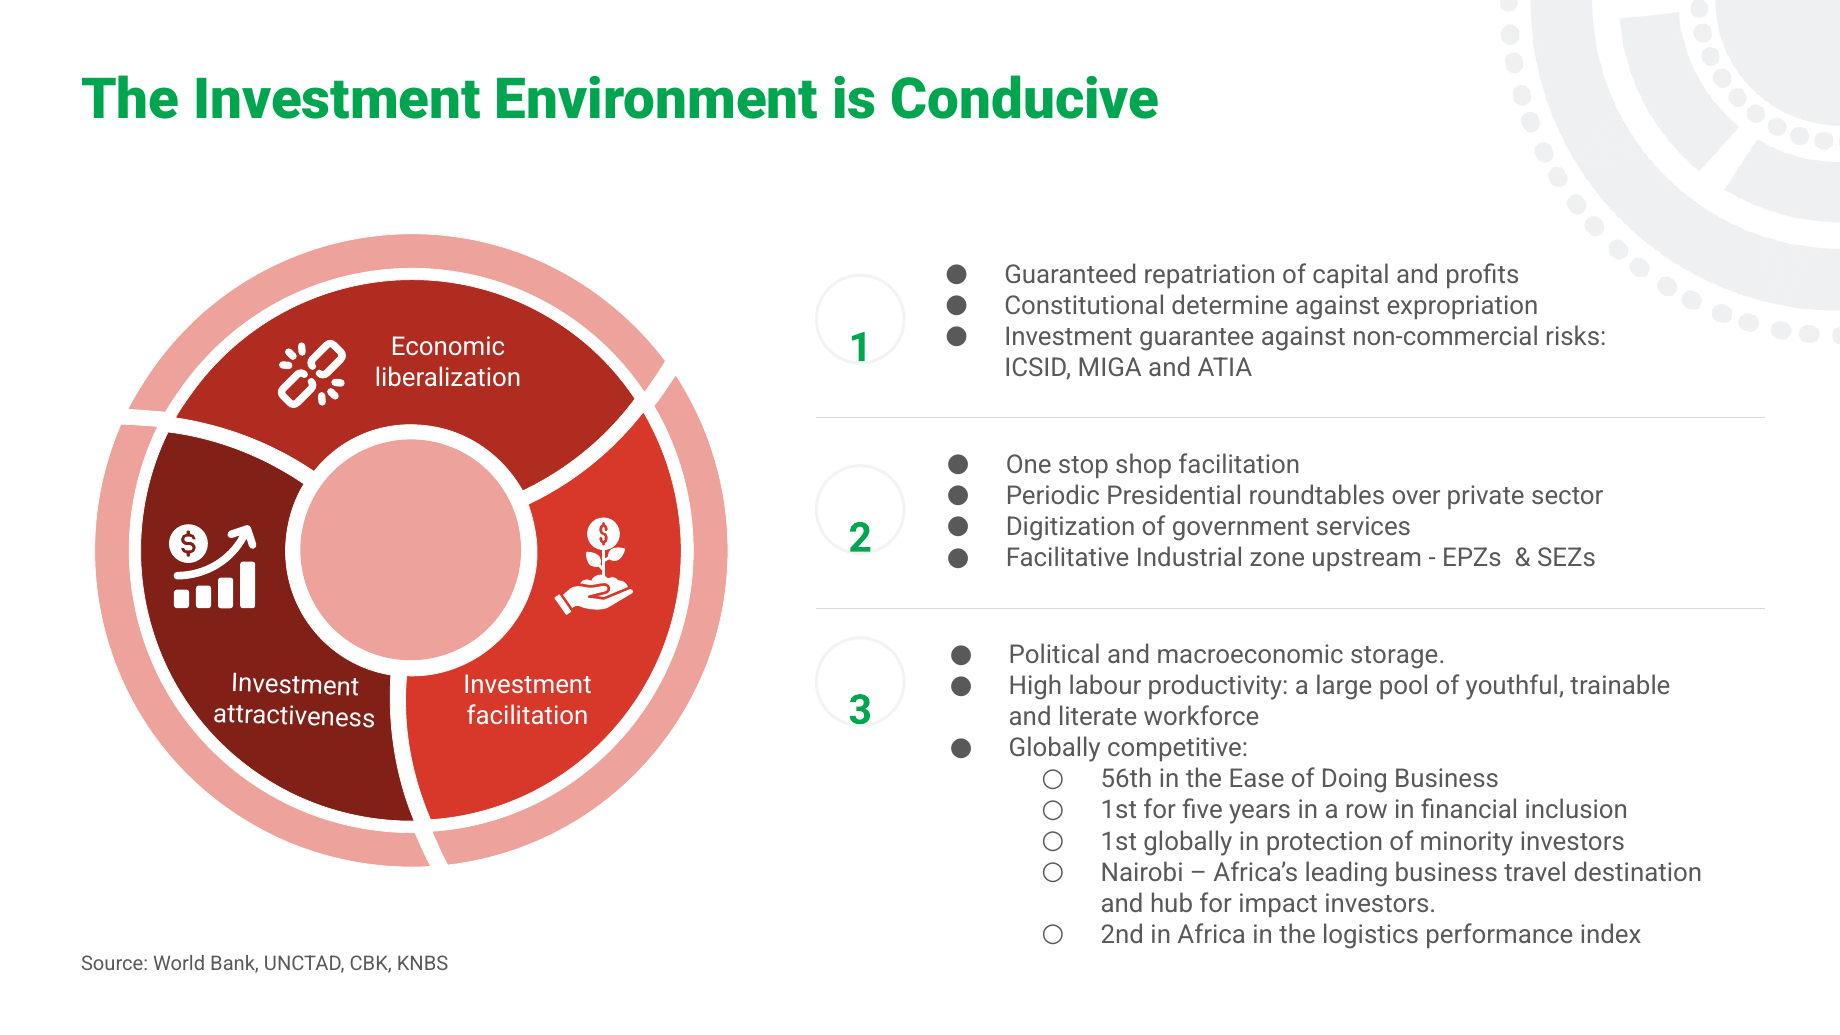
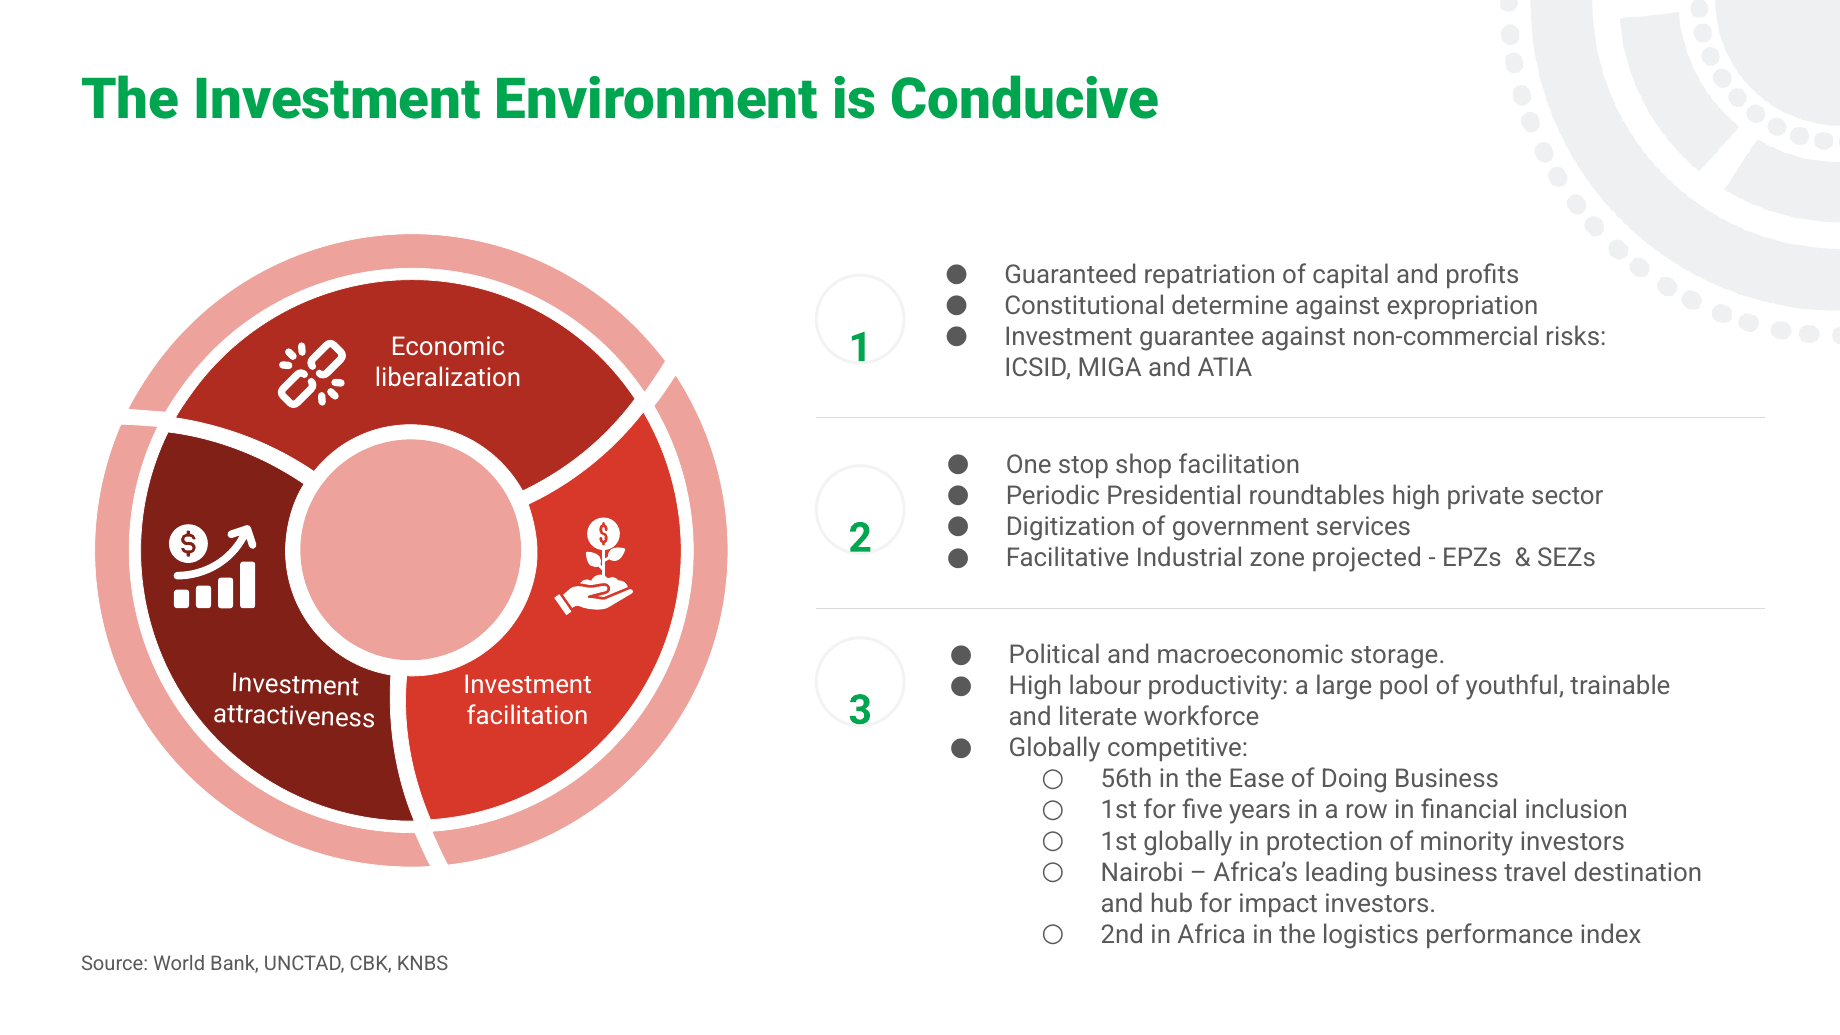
roundtables over: over -> high
upstream: upstream -> projected
